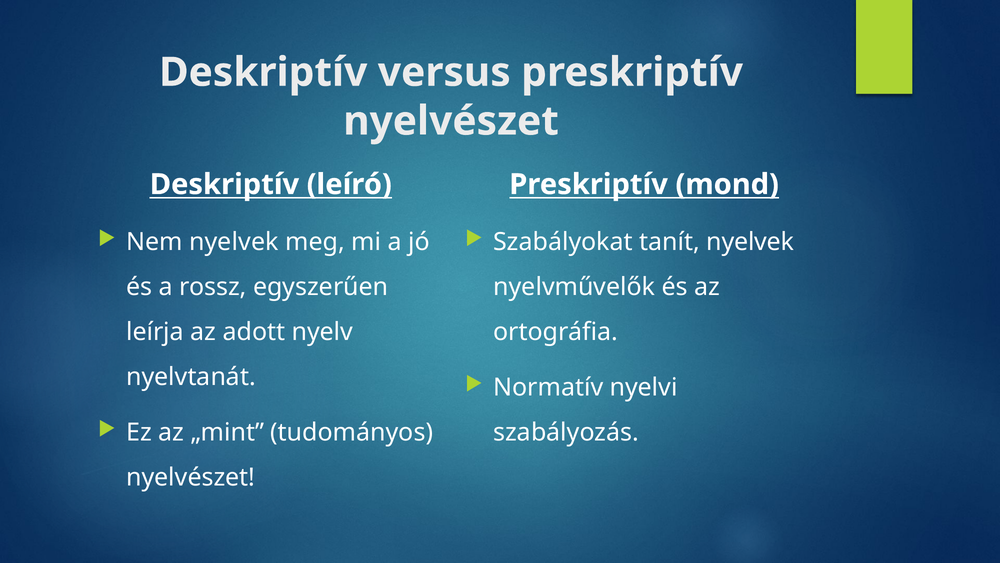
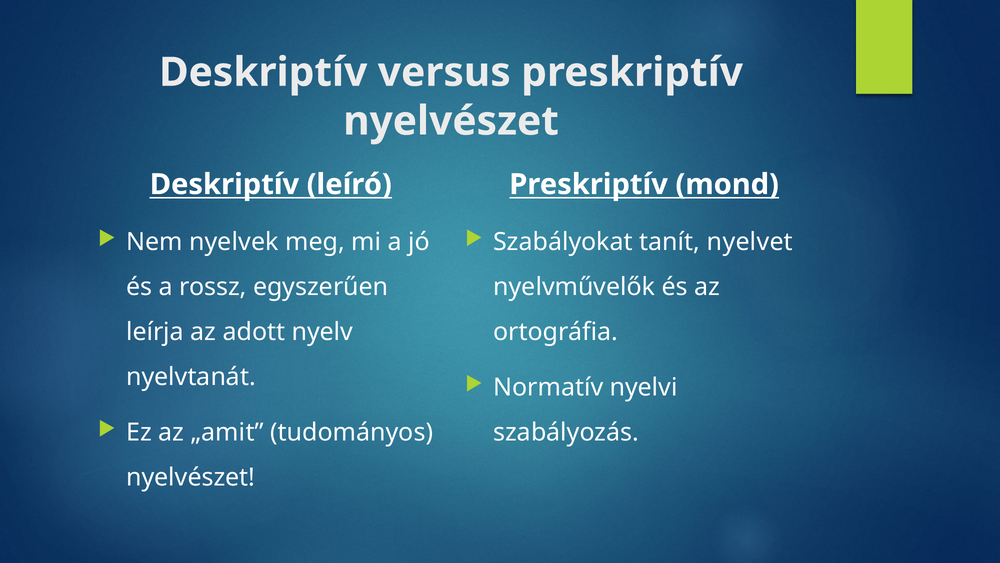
tanít nyelvek: nyelvek -> nyelvet
„mint: „mint -> „amit
